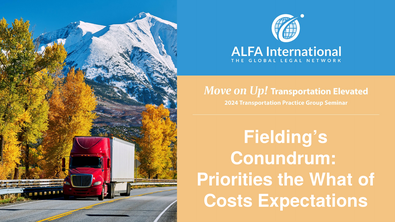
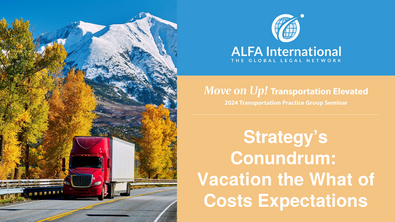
Fielding’s: Fielding’s -> Strategy’s
Priorities: Priorities -> Vacation
